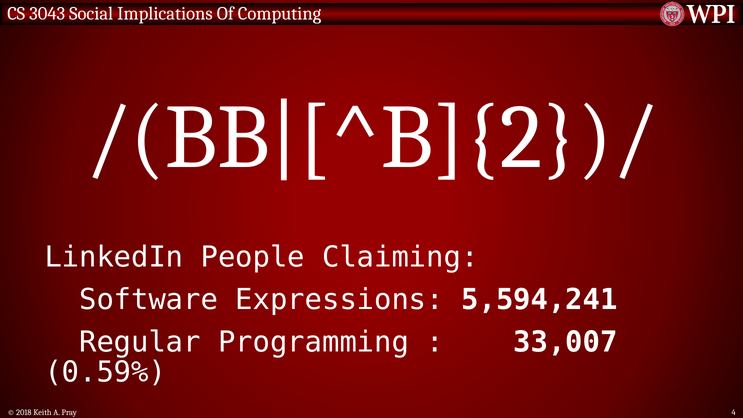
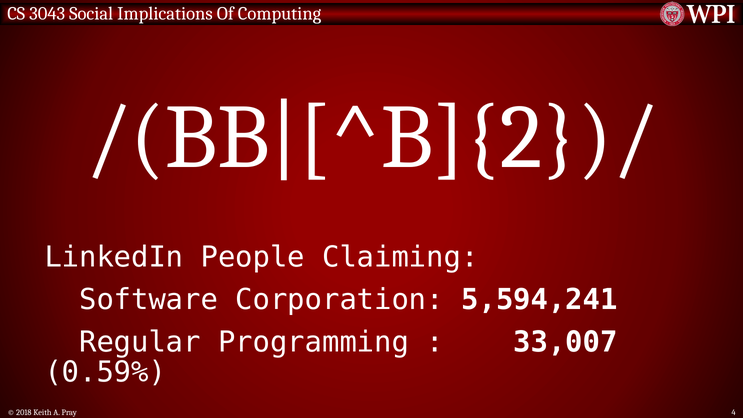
Expressions: Expressions -> Corporation
